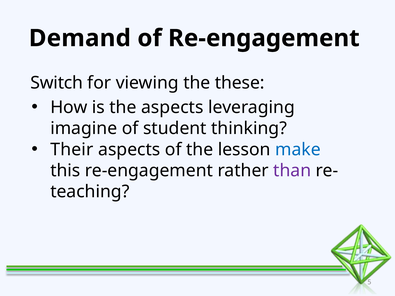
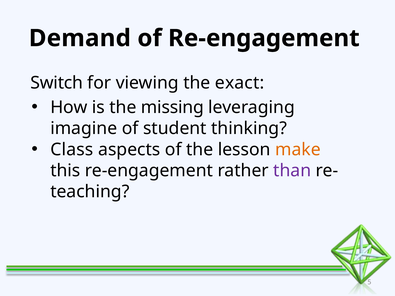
these: these -> exact
the aspects: aspects -> missing
Their: Their -> Class
make colour: blue -> orange
